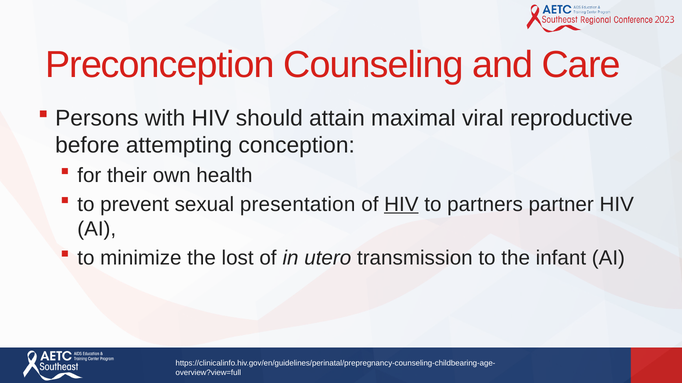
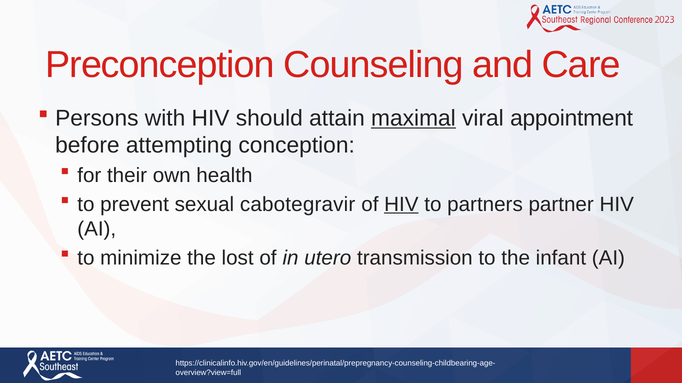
maximal underline: none -> present
reproductive: reproductive -> appointment
presentation: presentation -> cabotegravir
